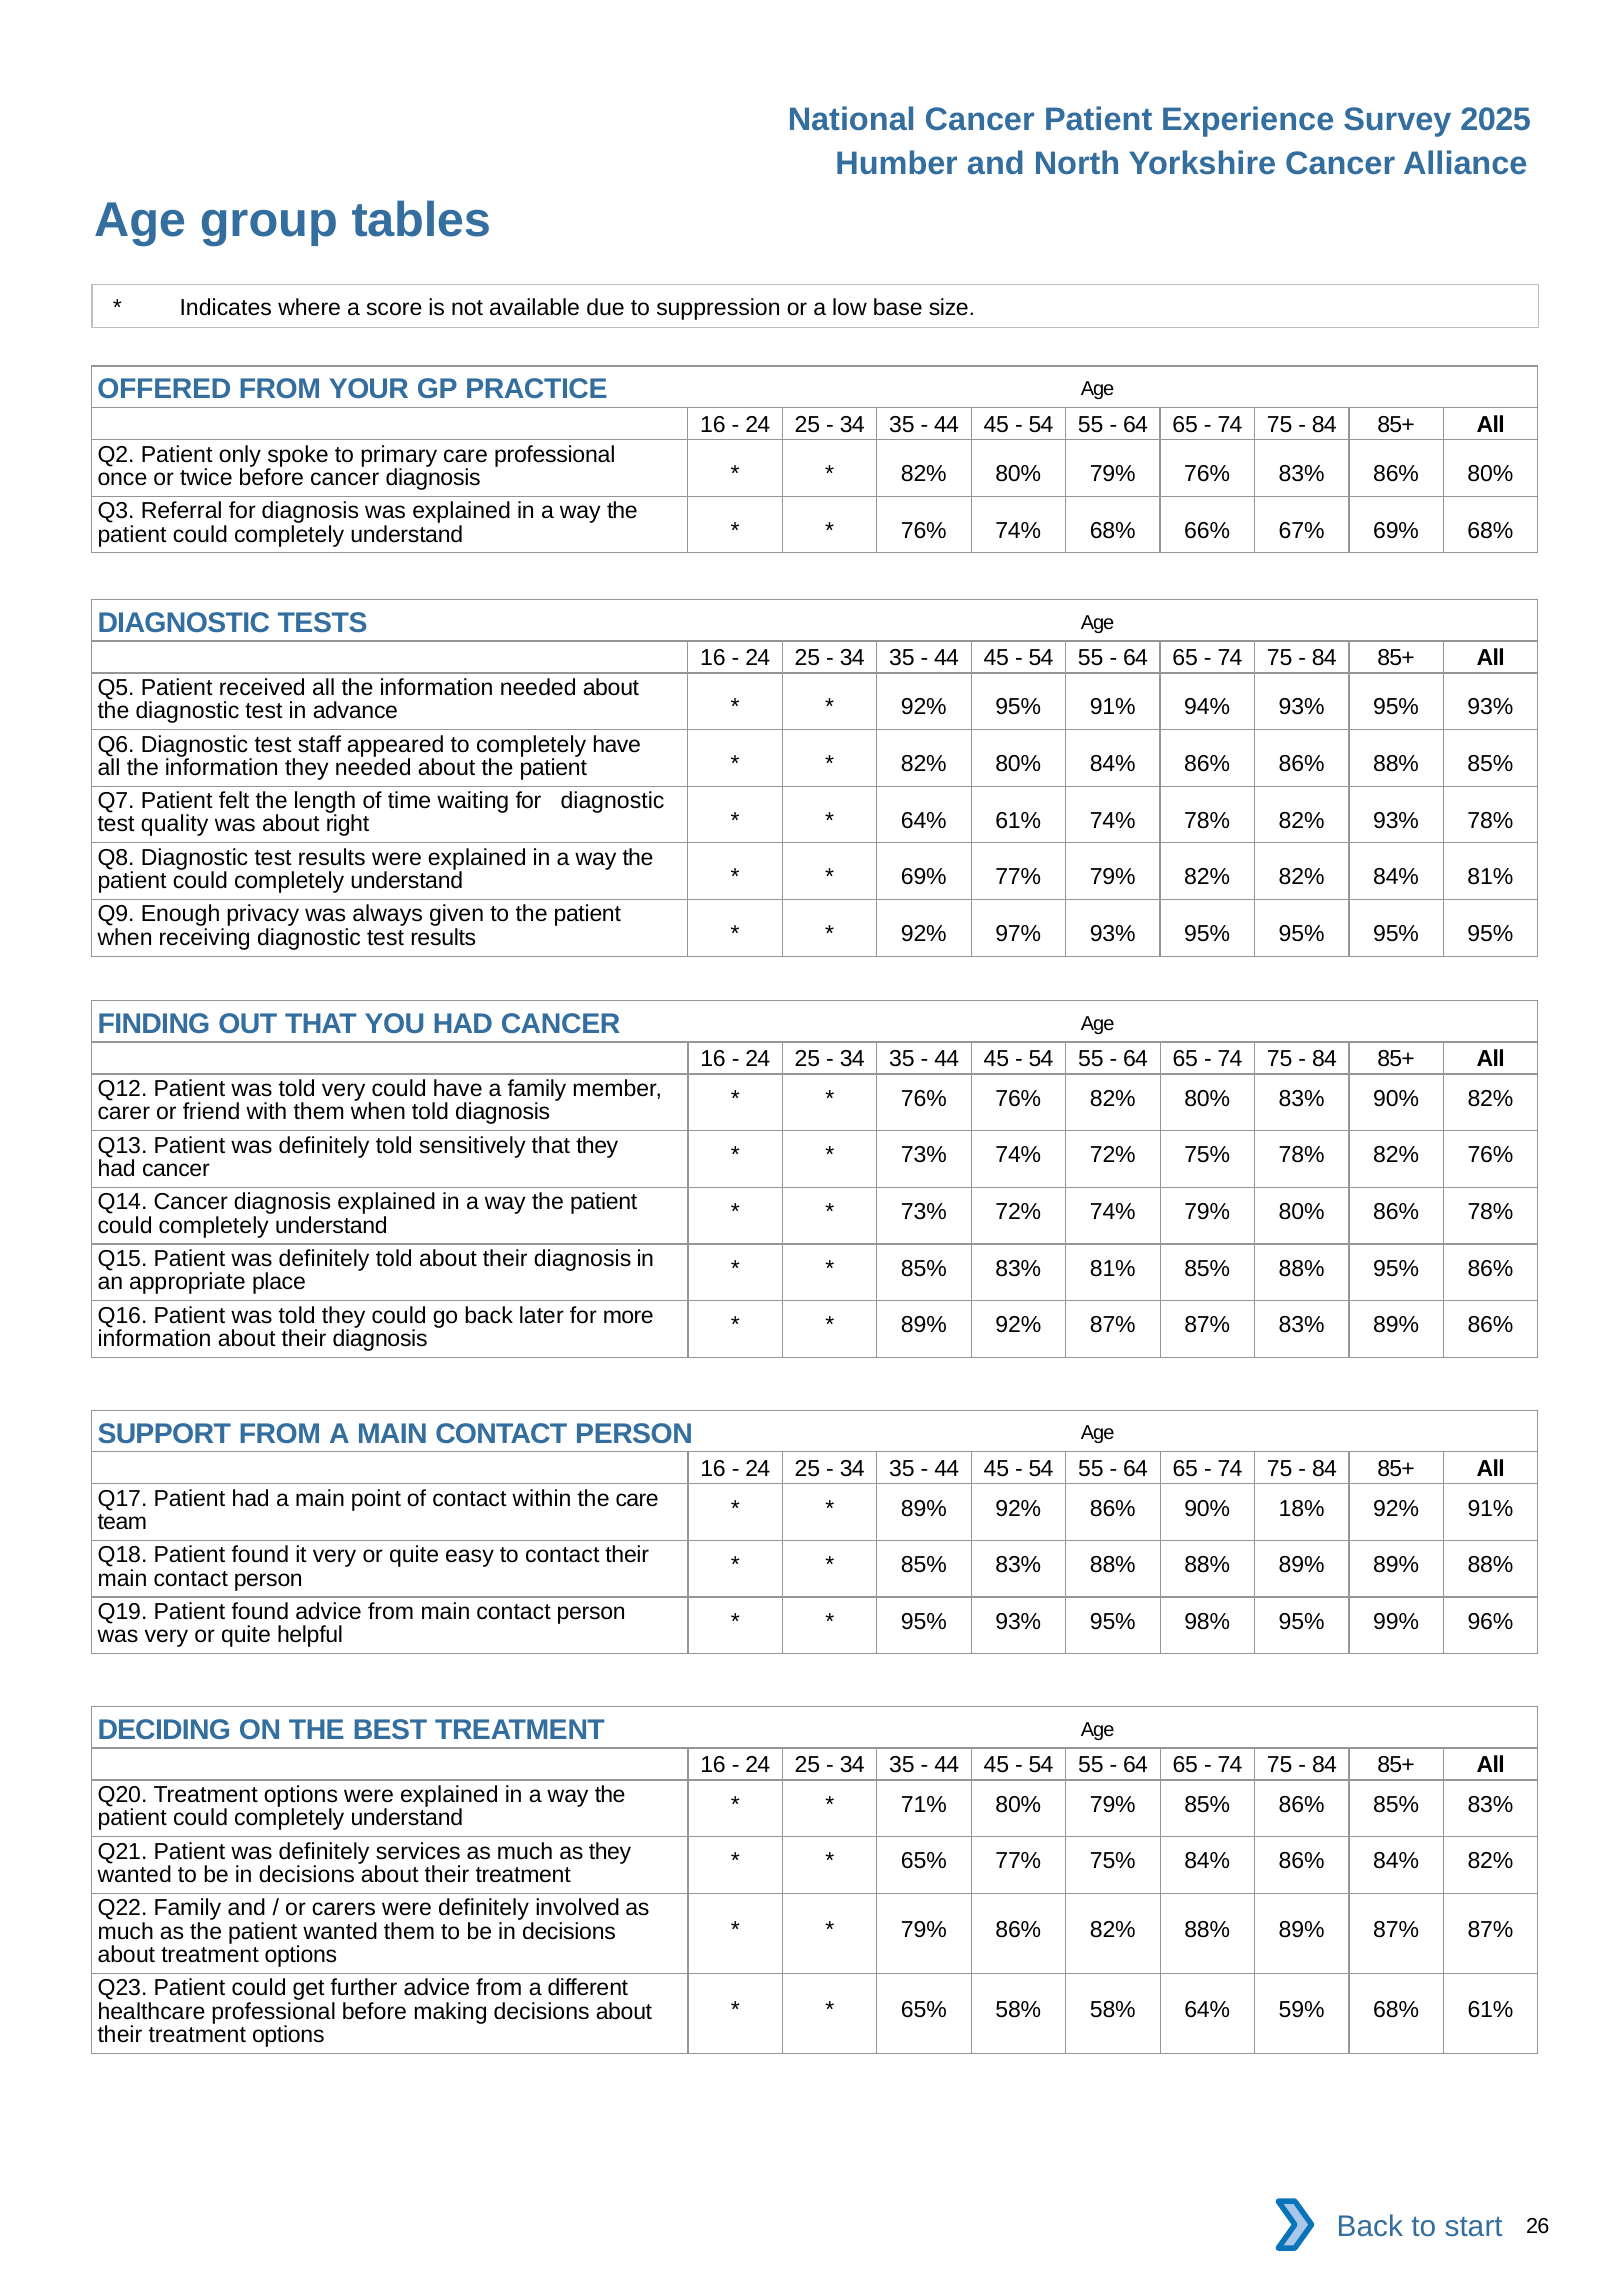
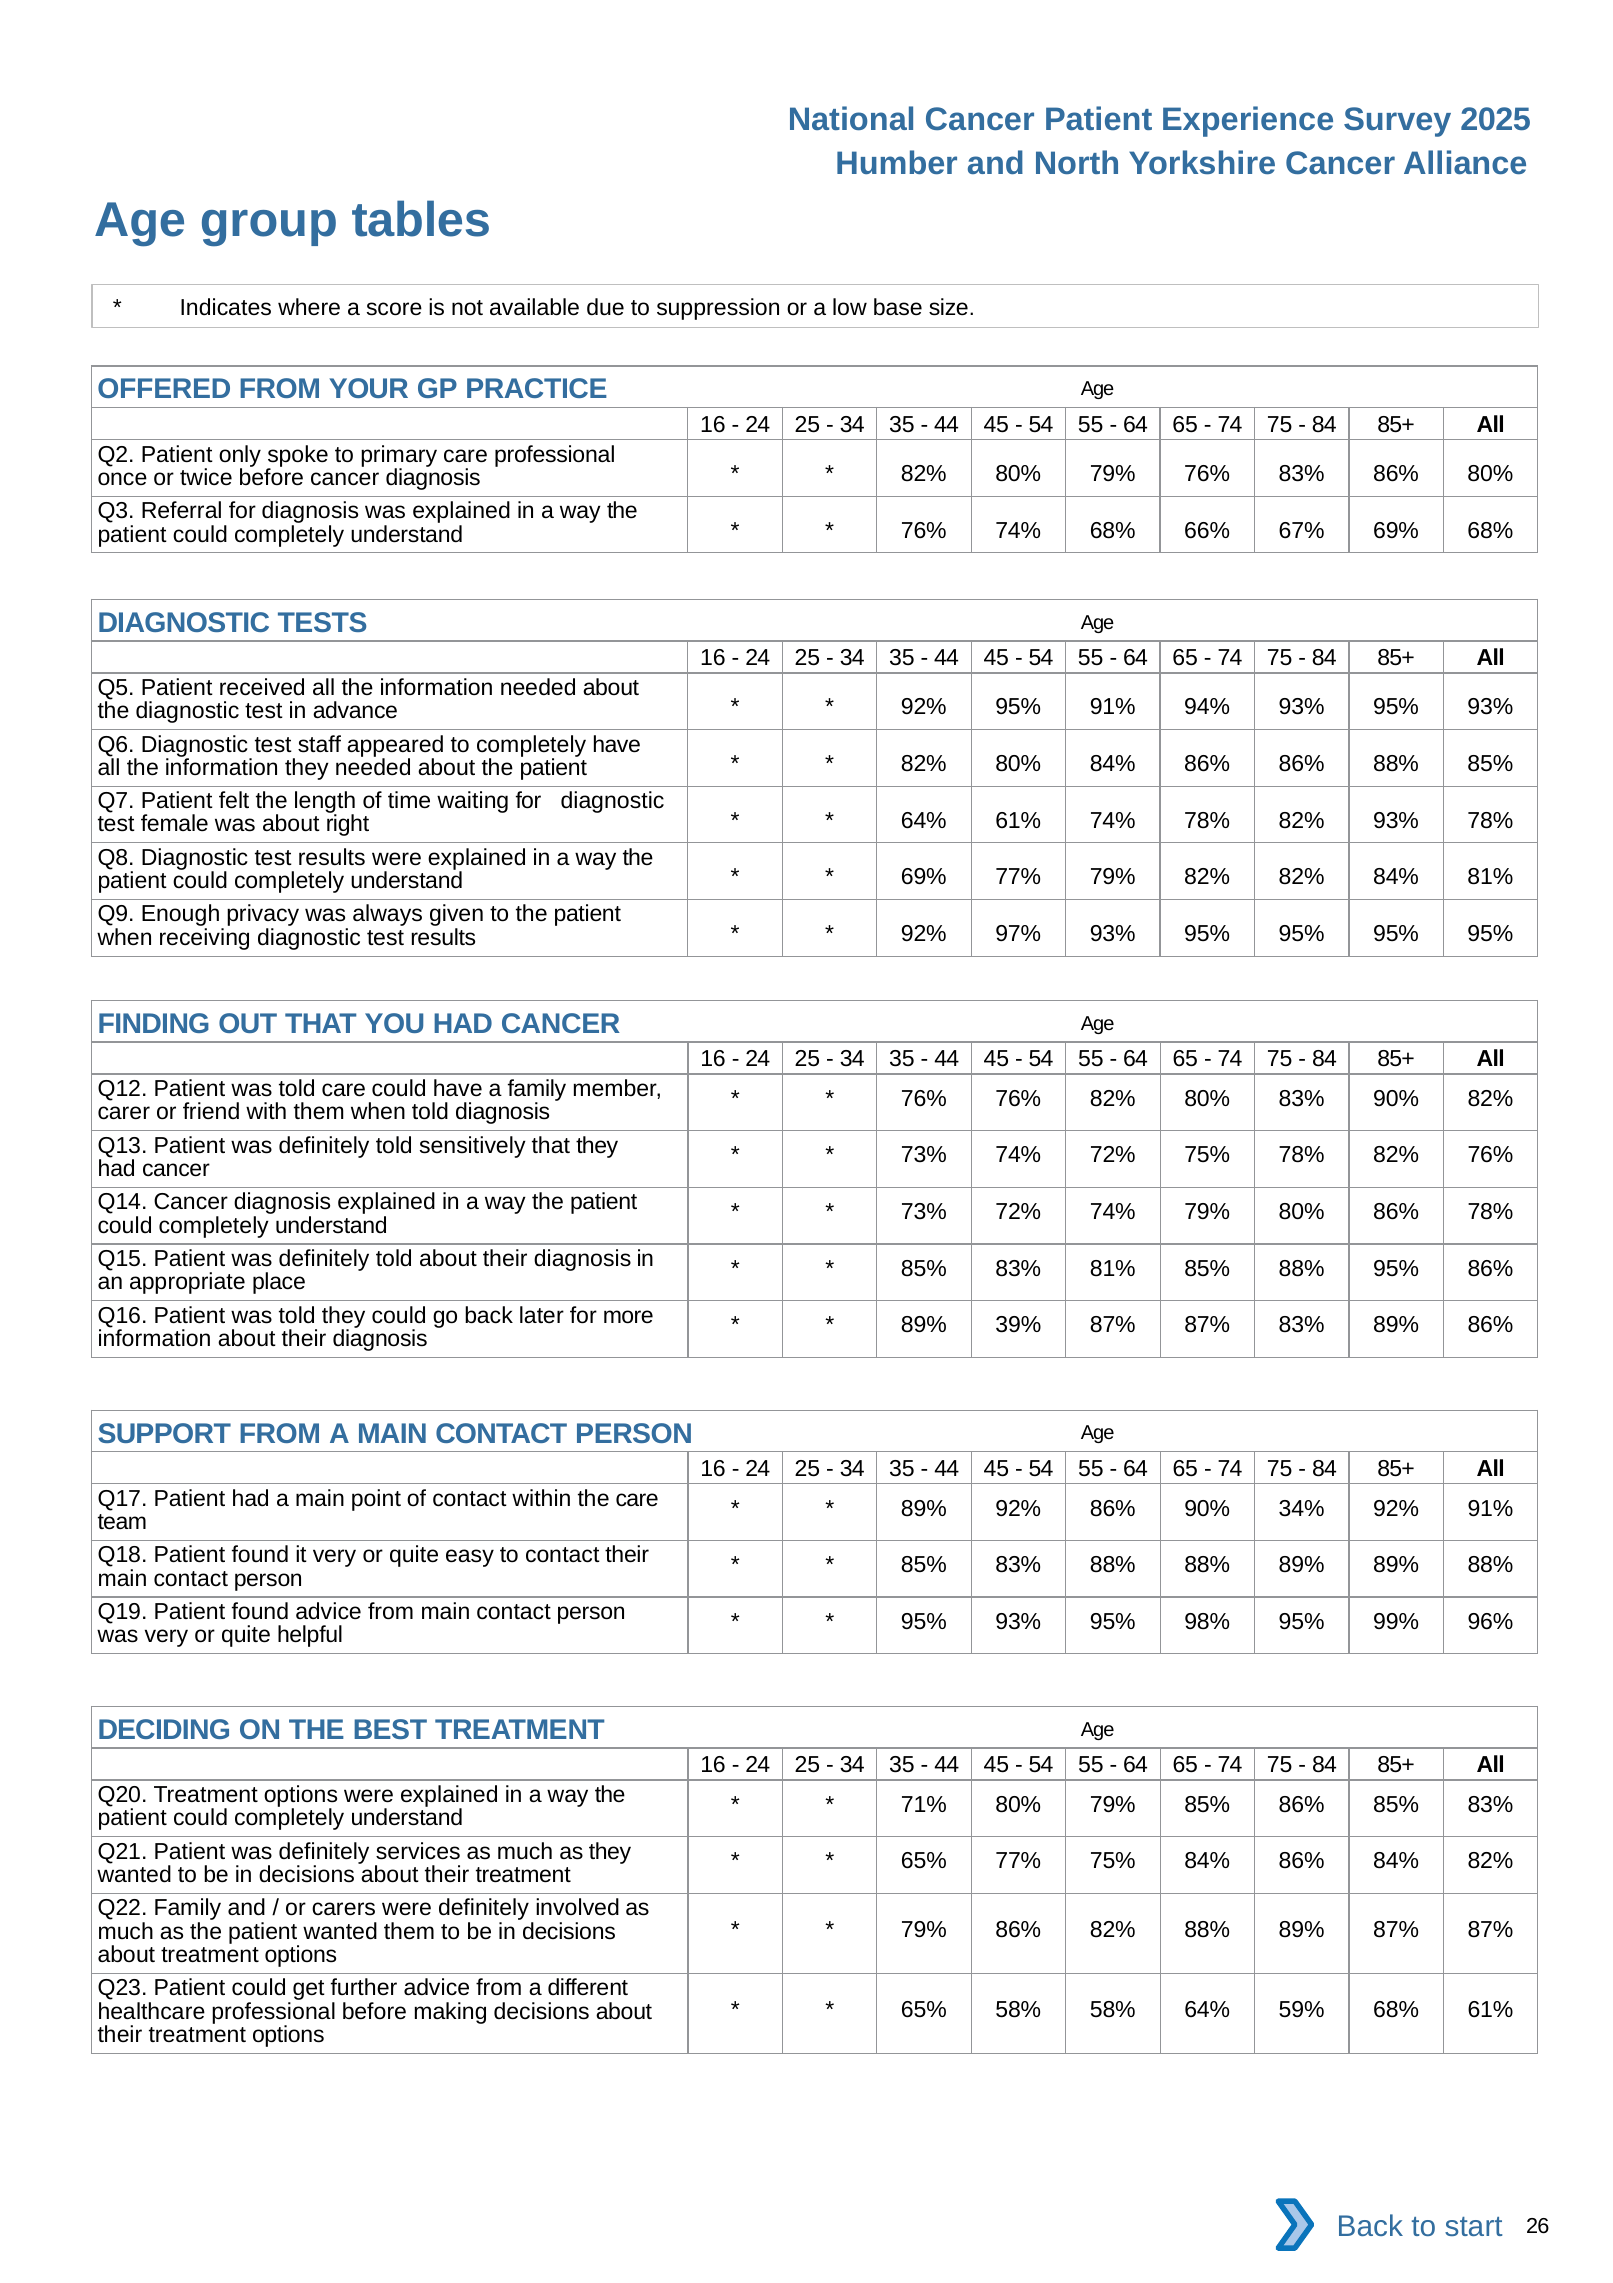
quality: quality -> female
told very: very -> care
92% at (1018, 1325): 92% -> 39%
18%: 18% -> 34%
